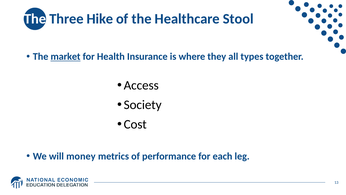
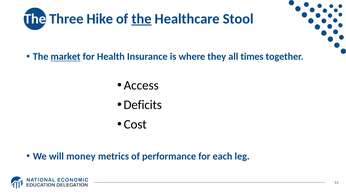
the at (142, 19) underline: none -> present
types: types -> times
Society: Society -> Deficits
